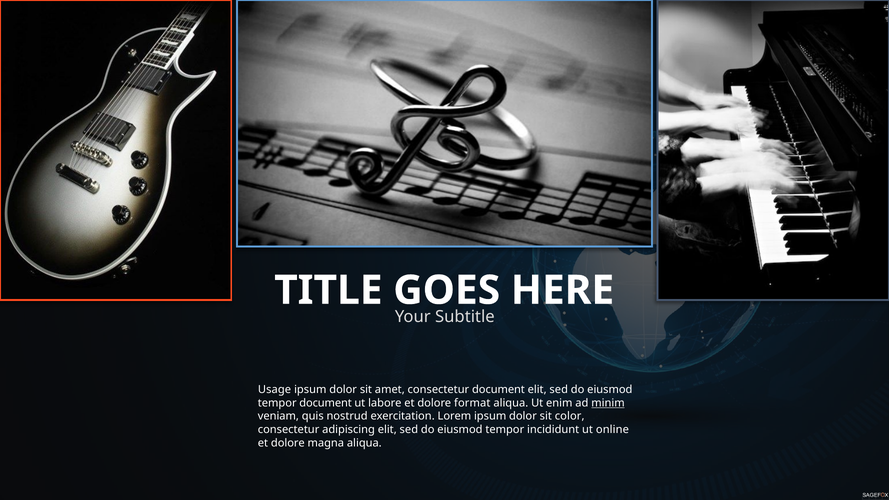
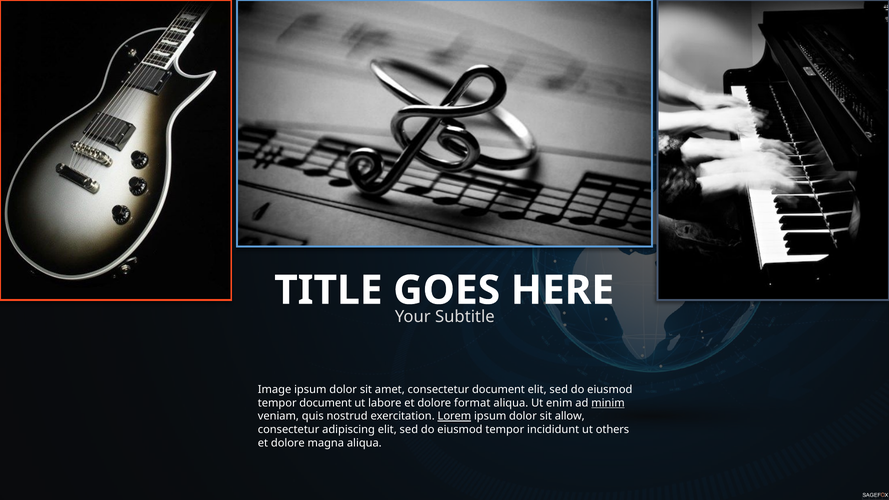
Usage: Usage -> Image
Lorem underline: none -> present
color: color -> allow
online: online -> others
